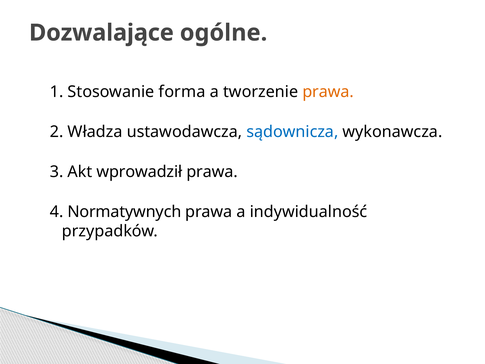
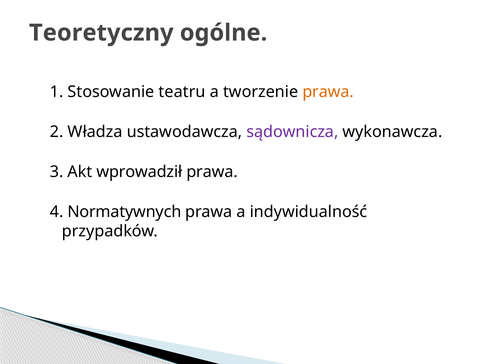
Dozwalające: Dozwalające -> Teoretyczny
forma: forma -> teatru
sądownicza colour: blue -> purple
